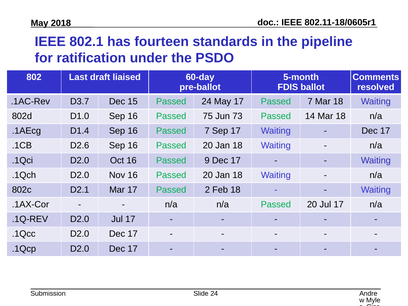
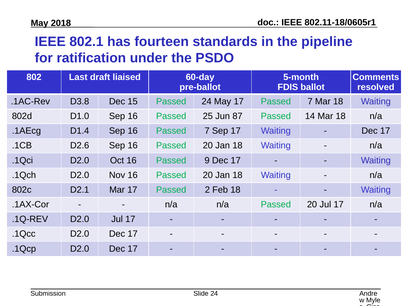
D3.7: D3.7 -> D3.8
75: 75 -> 25
73: 73 -> 87
